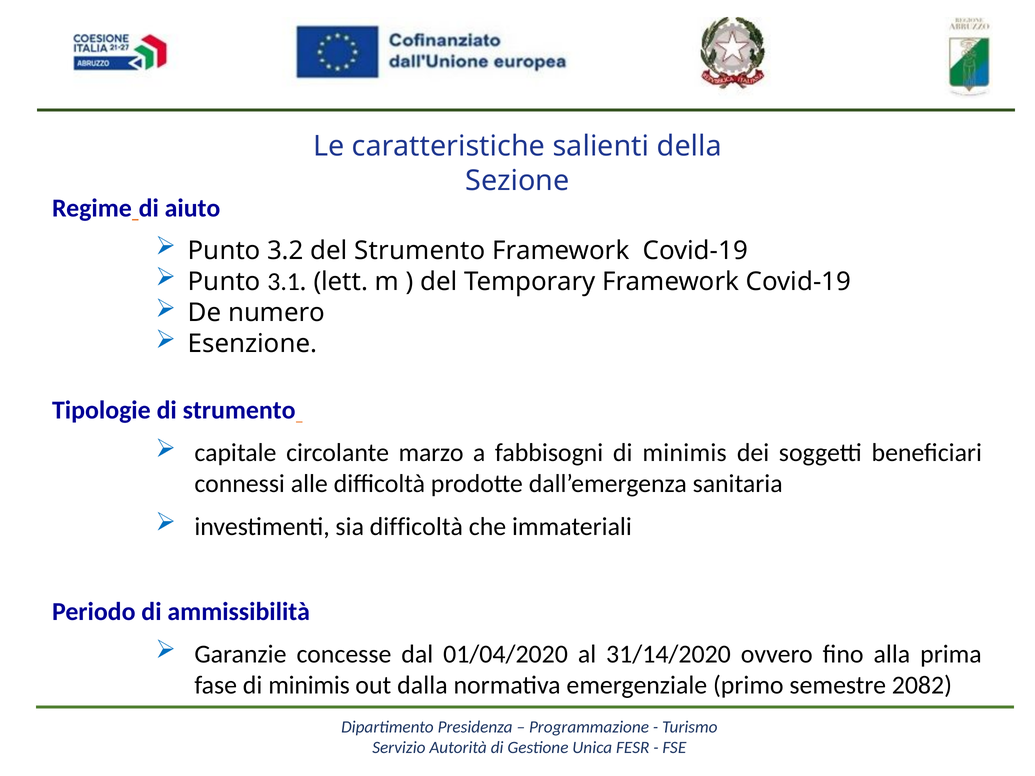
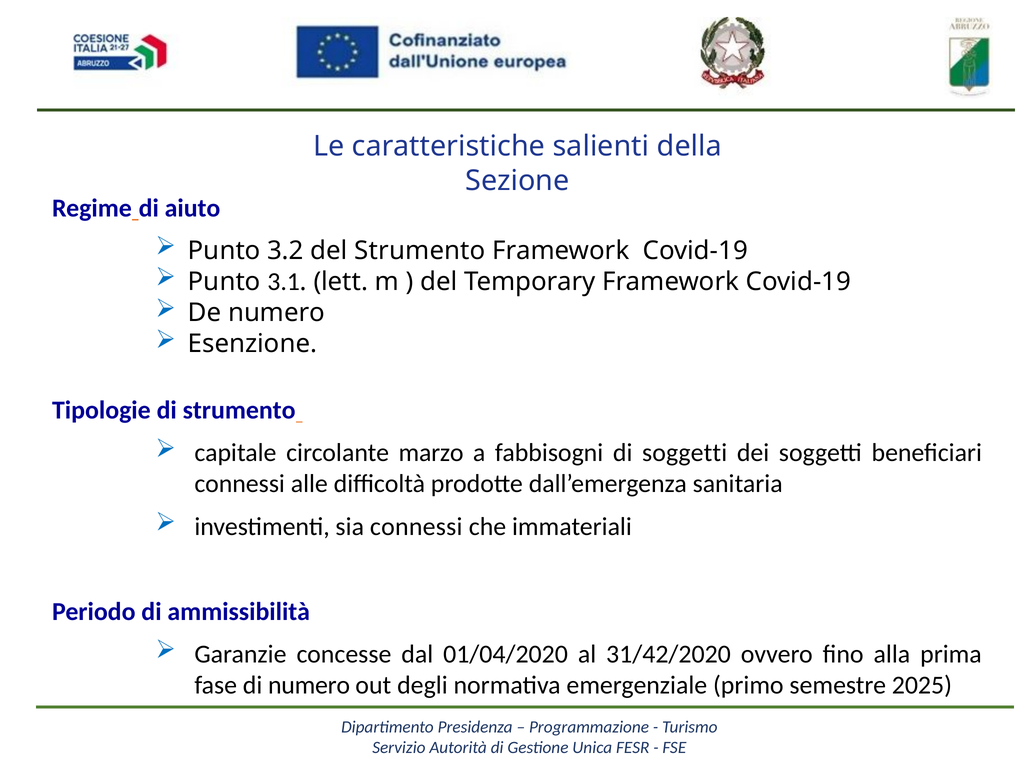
fabbisogni di minimis: minimis -> soggetti
sia difficoltà: difficoltà -> connessi
31/14/2020: 31/14/2020 -> 31/42/2020
fase di minimis: minimis -> numero
dalla: dalla -> degli
2082: 2082 -> 2025
